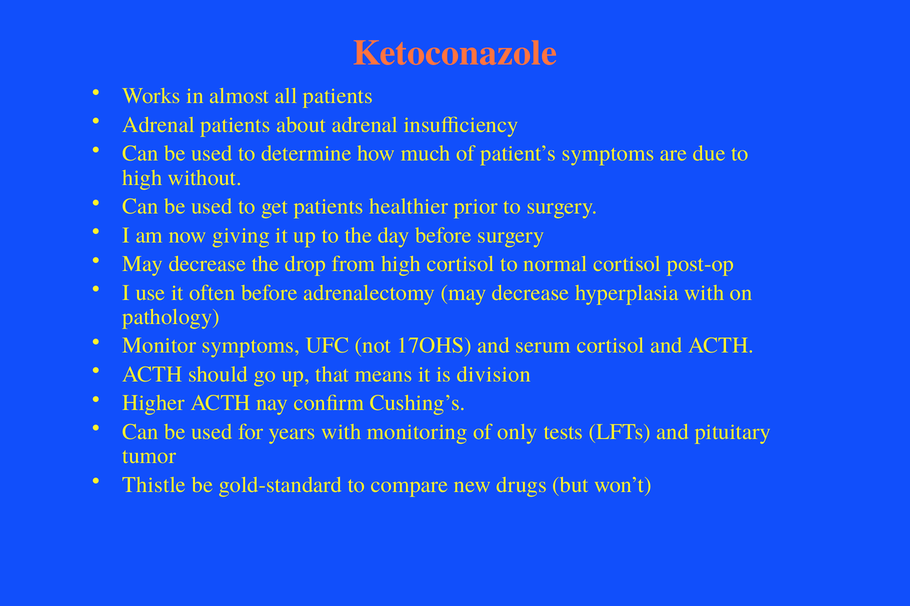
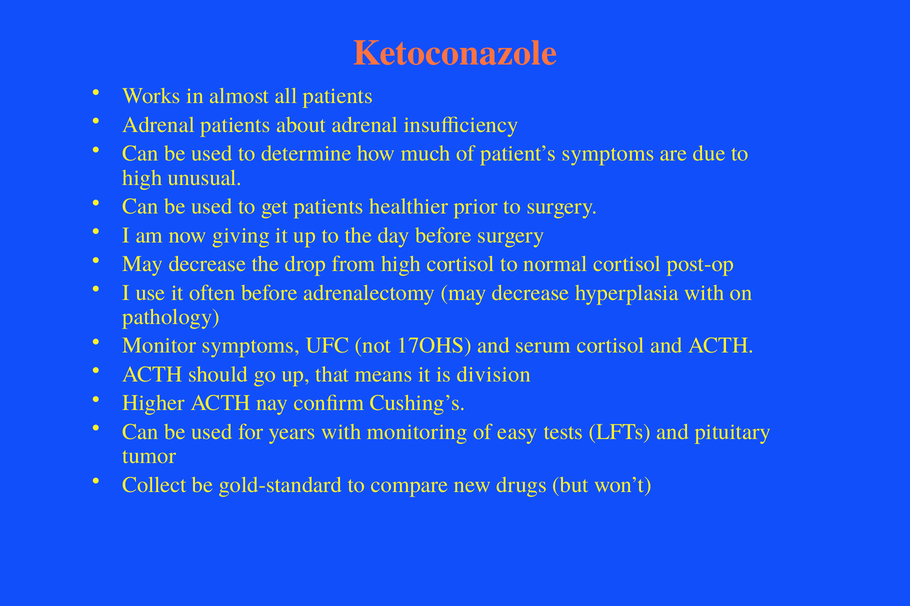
without: without -> unusual
only: only -> easy
Thistle: Thistle -> Collect
